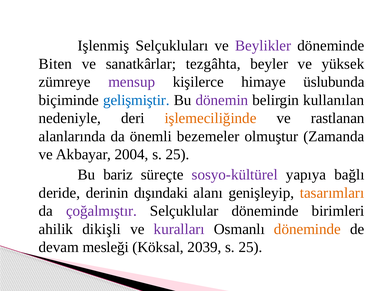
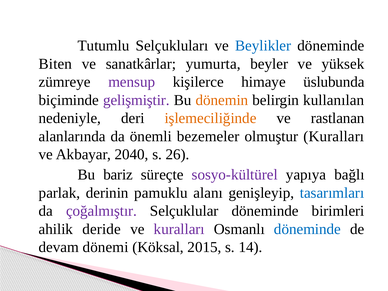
Işlenmiş: Işlenmiş -> Tutumlu
Beylikler colour: purple -> blue
tezgâhta: tezgâhta -> yumurta
gelişmiştir colour: blue -> purple
dönemin colour: purple -> orange
olmuştur Zamanda: Zamanda -> Kuralları
2004: 2004 -> 2040
25 at (178, 154): 25 -> 26
deride: deride -> parlak
dışındaki: dışındaki -> pamuklu
tasarımları colour: orange -> blue
dikişli: dikişli -> deride
döneminde at (307, 229) colour: orange -> blue
mesleği: mesleği -> dönemi
2039: 2039 -> 2015
25 at (250, 247): 25 -> 14
